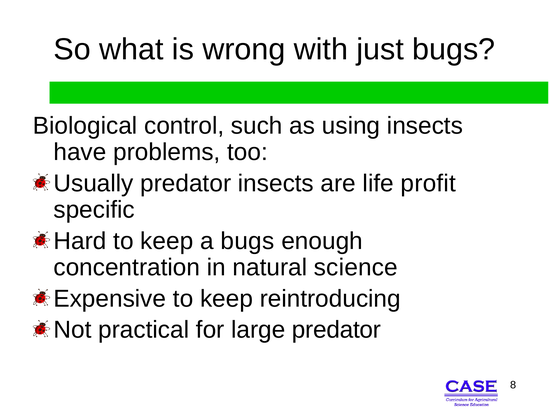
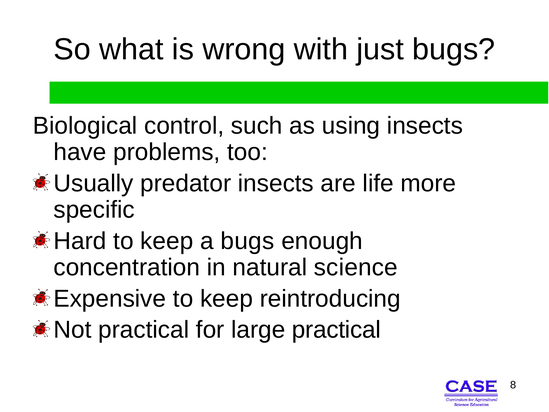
profit: profit -> more
large predator: predator -> practical
